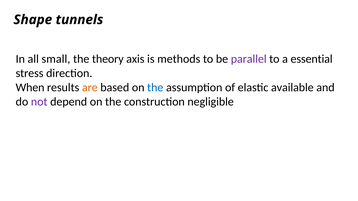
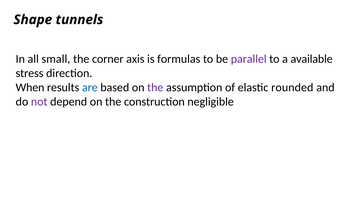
theory: theory -> corner
methods: methods -> formulas
essential: essential -> available
are colour: orange -> blue
the at (155, 88) colour: blue -> purple
available: available -> rounded
